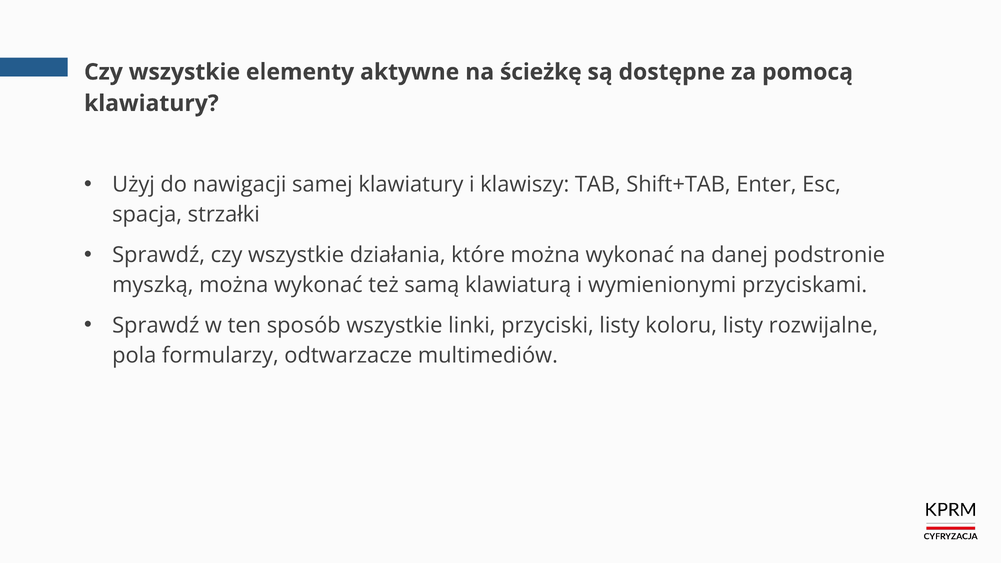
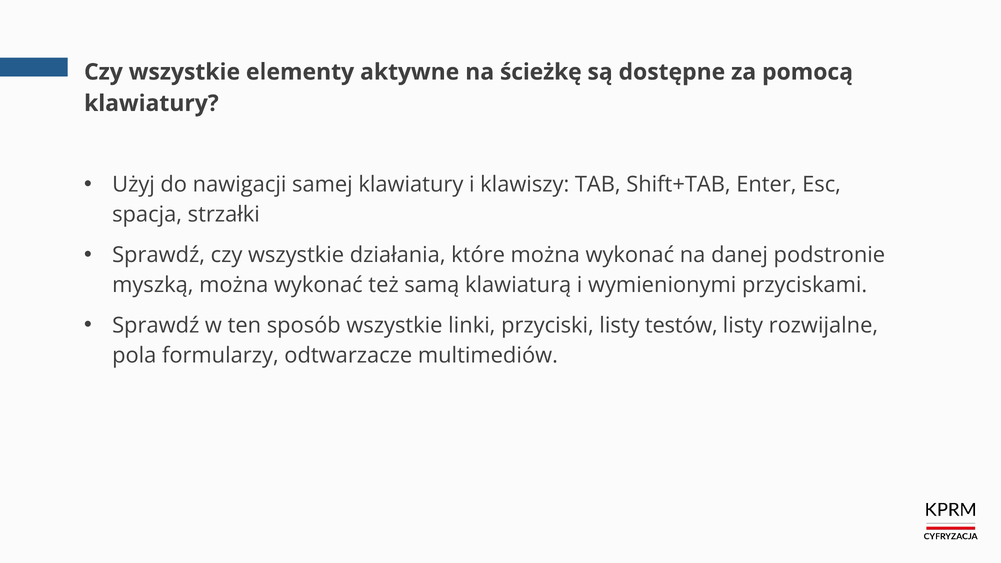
koloru: koloru -> testów
